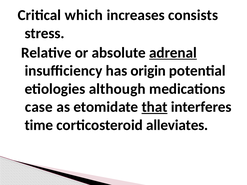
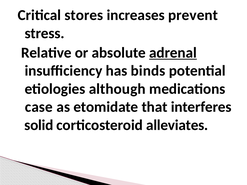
which: which -> stores
consists: consists -> prevent
origin: origin -> binds
that underline: present -> none
time: time -> solid
